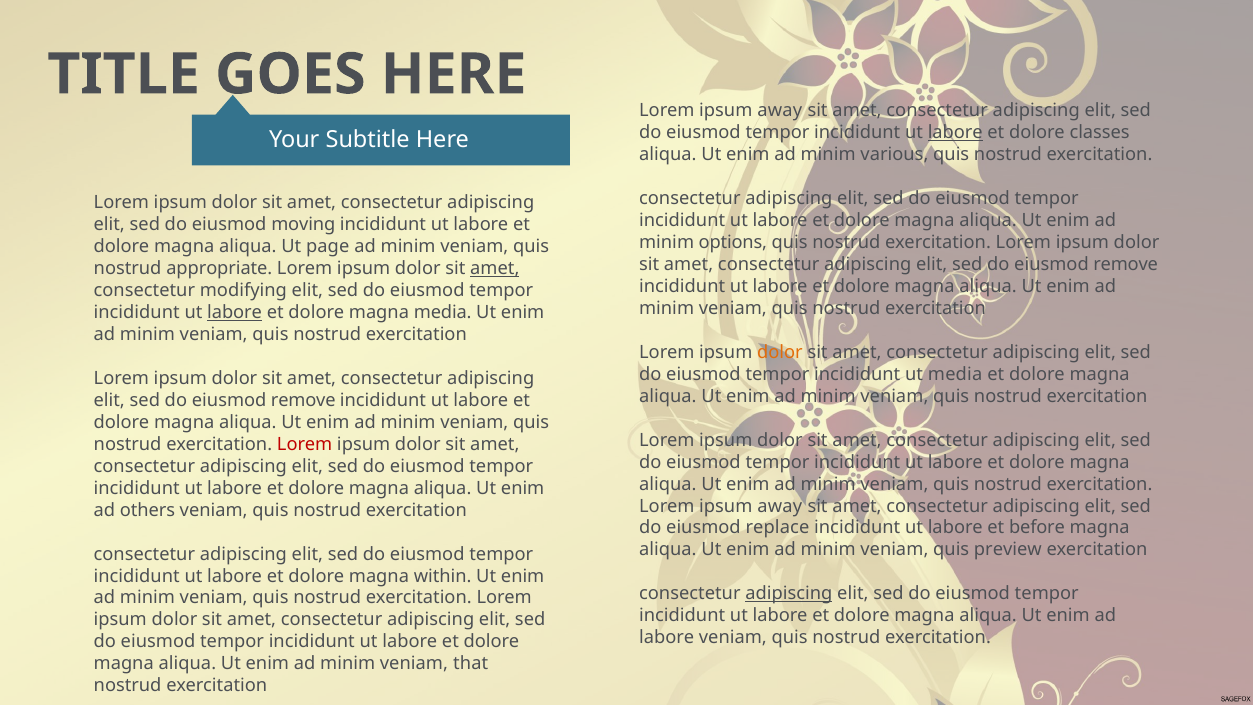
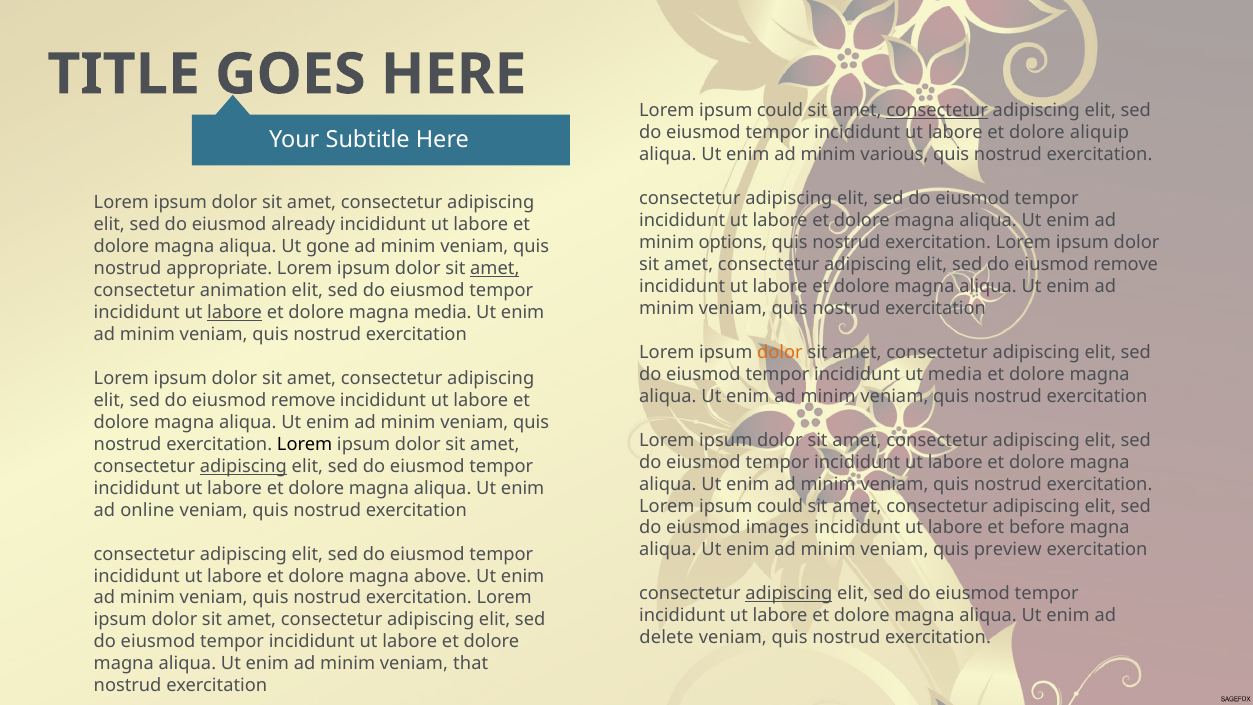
away at (780, 111): away -> could
consectetur at (937, 111) underline: none -> present
labore at (955, 133) underline: present -> none
classes: classes -> aliquip
moving: moving -> already
page: page -> gone
modifying: modifying -> animation
Lorem at (305, 444) colour: red -> black
adipiscing at (243, 466) underline: none -> present
away at (780, 506): away -> could
others: others -> online
replace: replace -> images
within: within -> above
labore at (667, 637): labore -> delete
